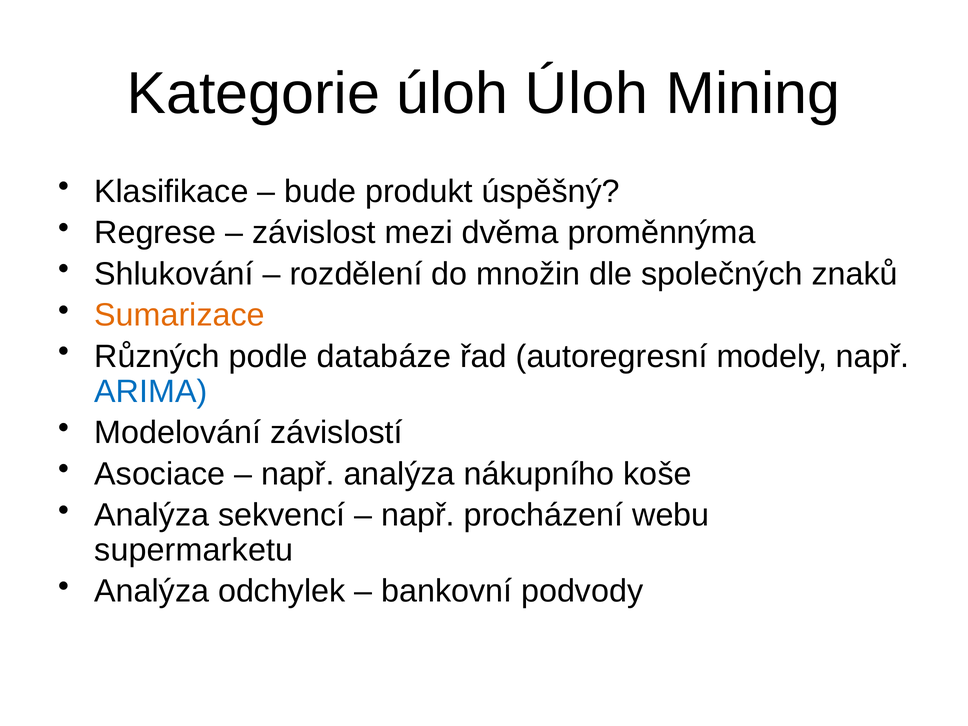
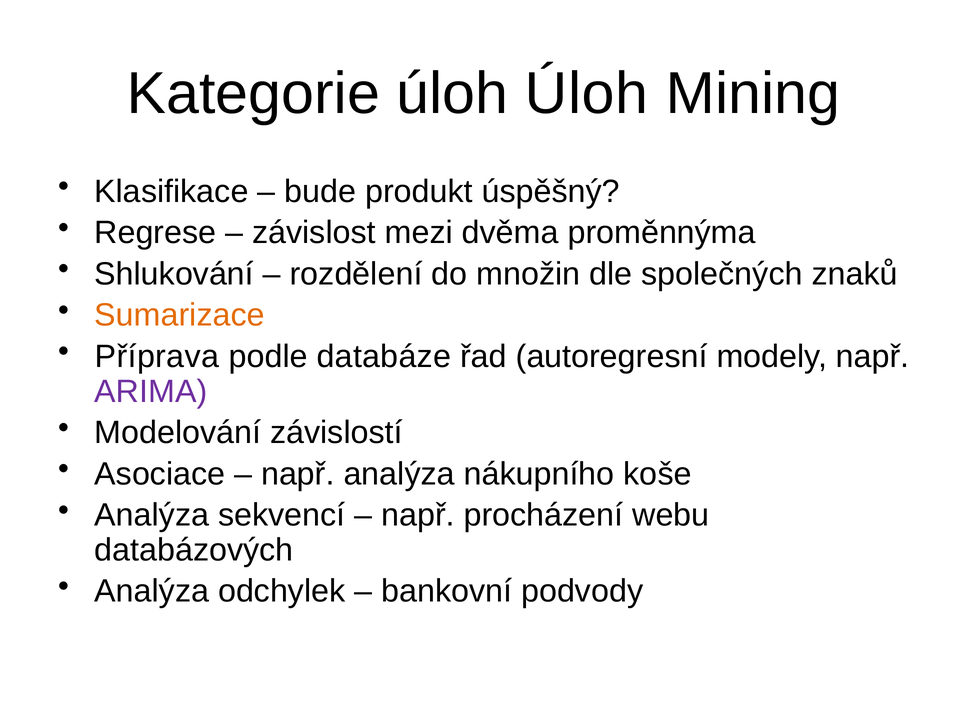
Různých: Různých -> Příprava
ARIMA colour: blue -> purple
supermarketu: supermarketu -> databázových
